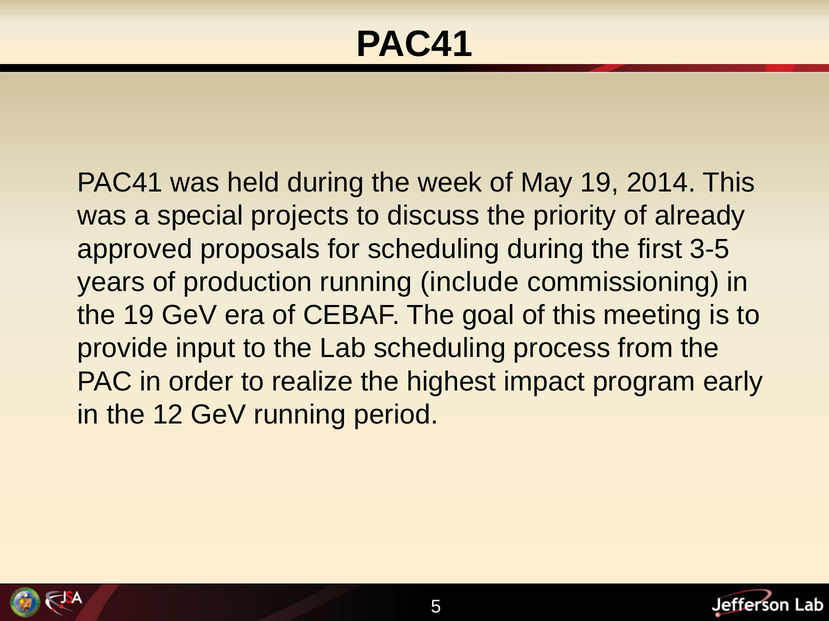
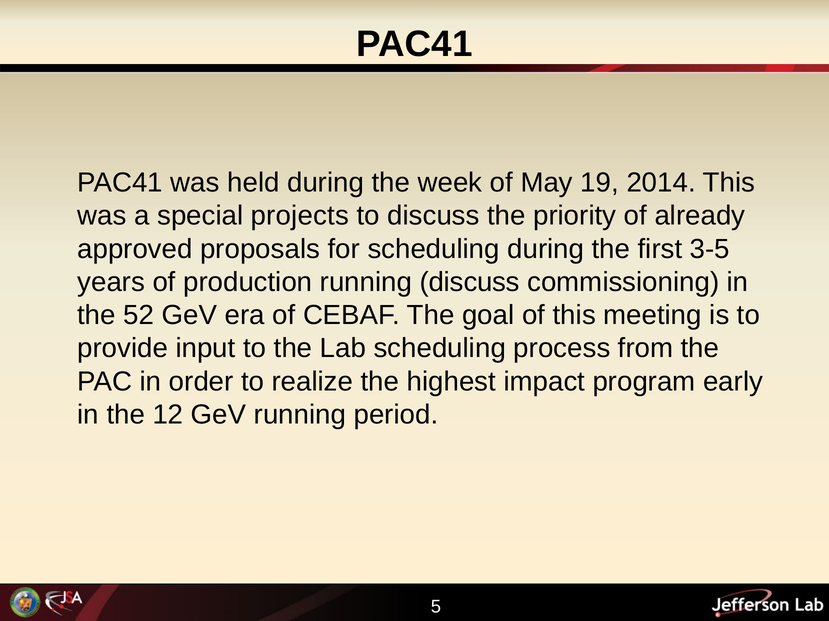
running include: include -> discuss
the 19: 19 -> 52
